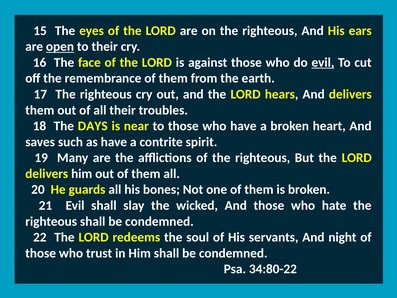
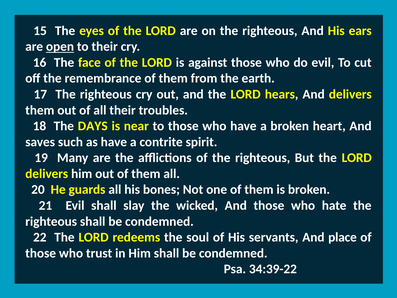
evil at (323, 62) underline: present -> none
night: night -> place
34:80-22: 34:80-22 -> 34:39-22
